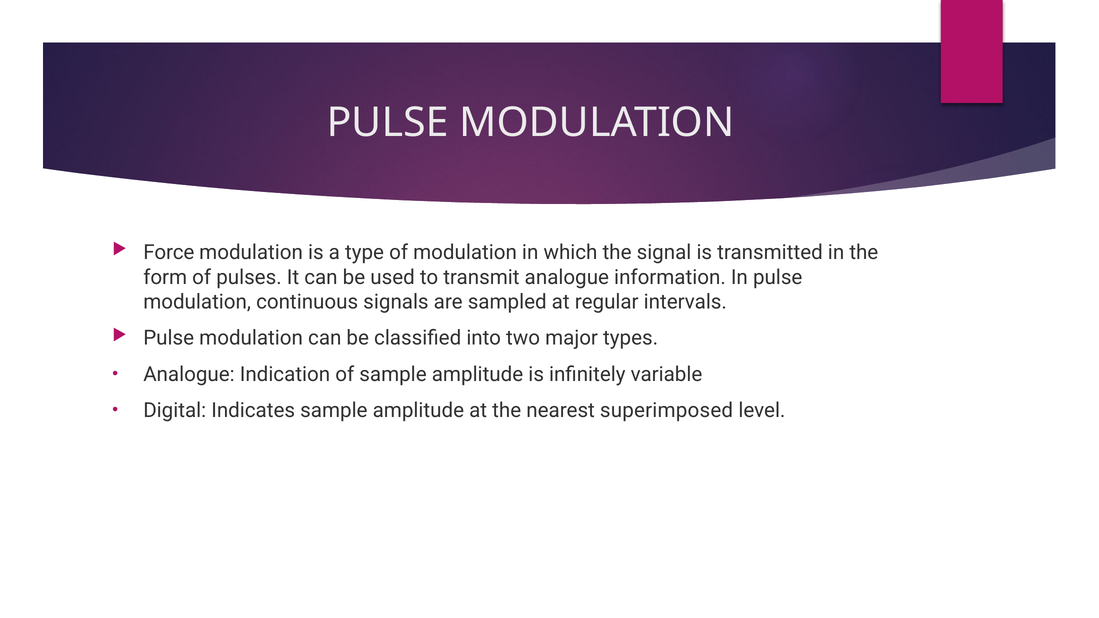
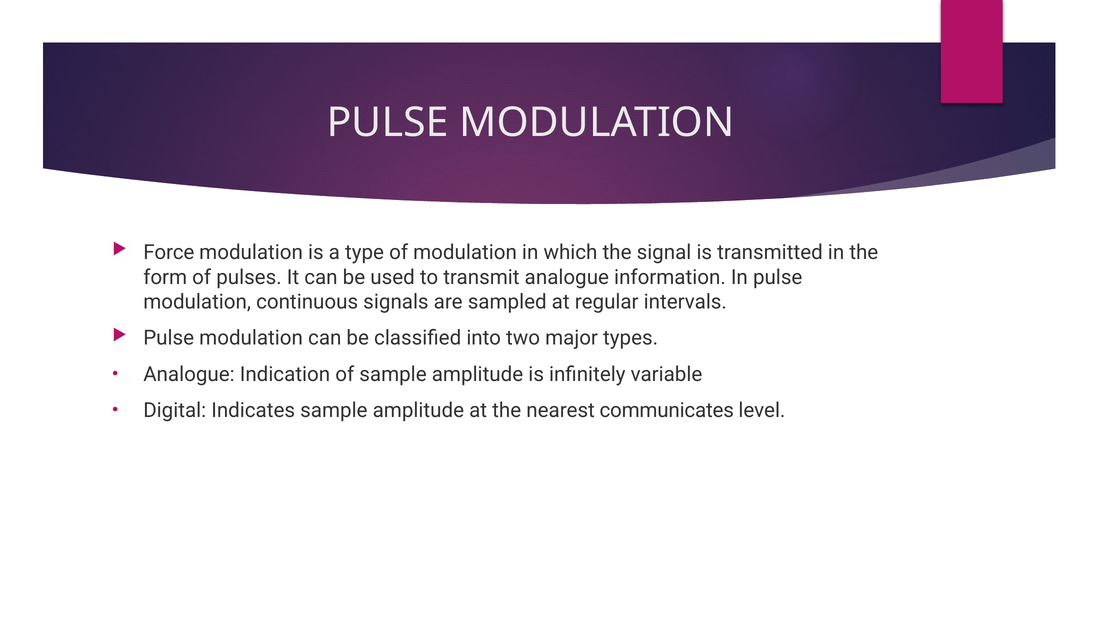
superimposed: superimposed -> communicates
